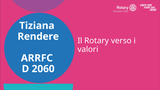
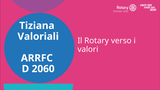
Rendere: Rendere -> Valoriali
